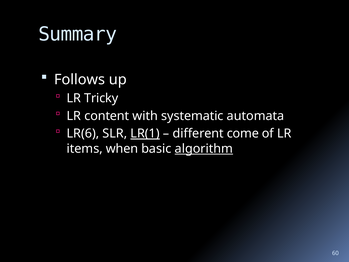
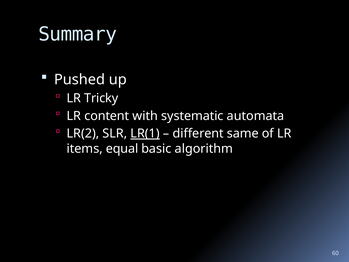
Follows: Follows -> Pushed
LR(6: LR(6 -> LR(2
come: come -> same
when: when -> equal
algorithm underline: present -> none
